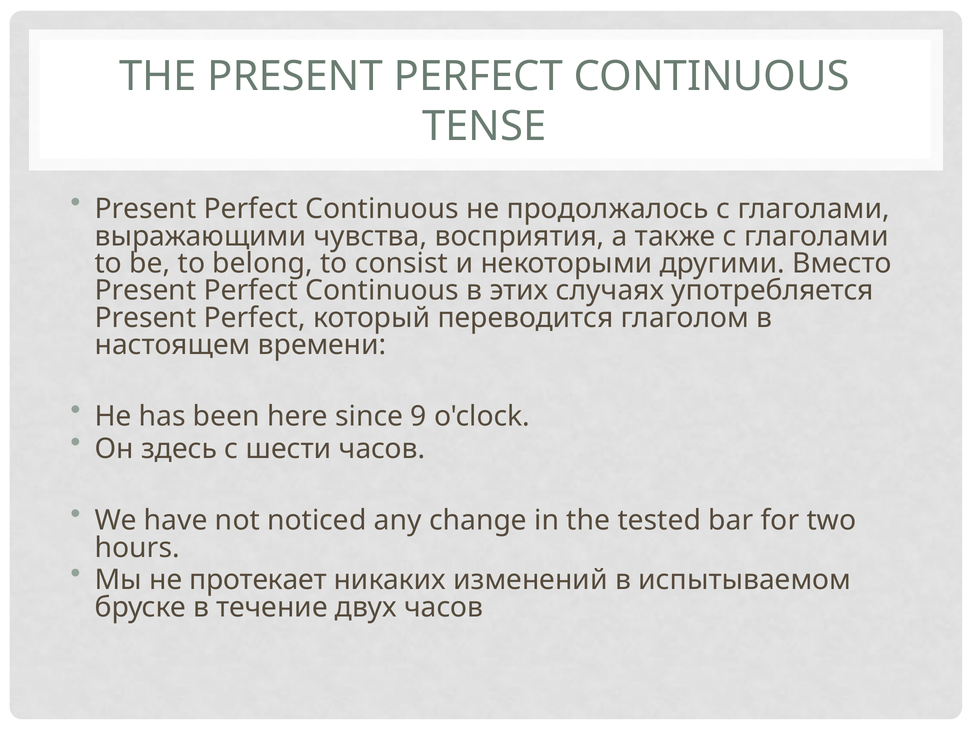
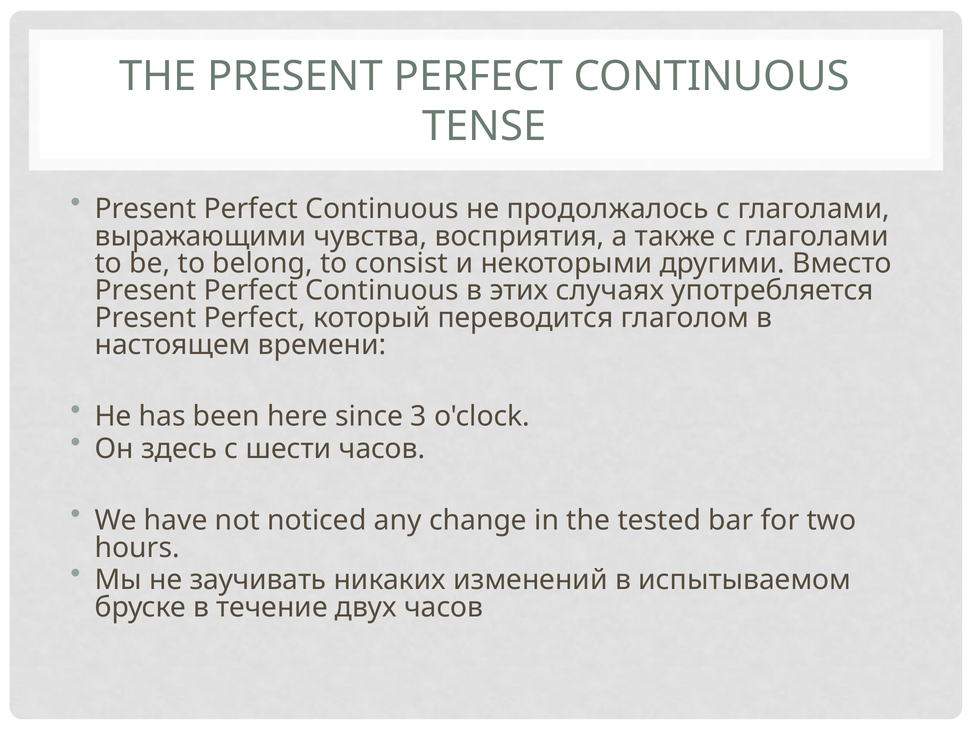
9: 9 -> 3
протекает: протекает -> заучивать
